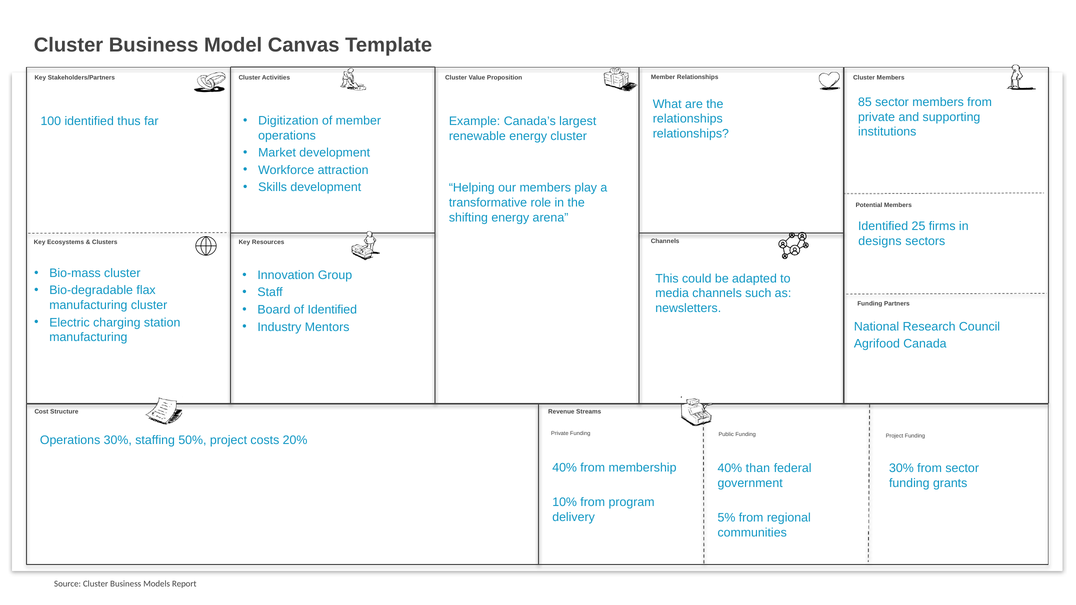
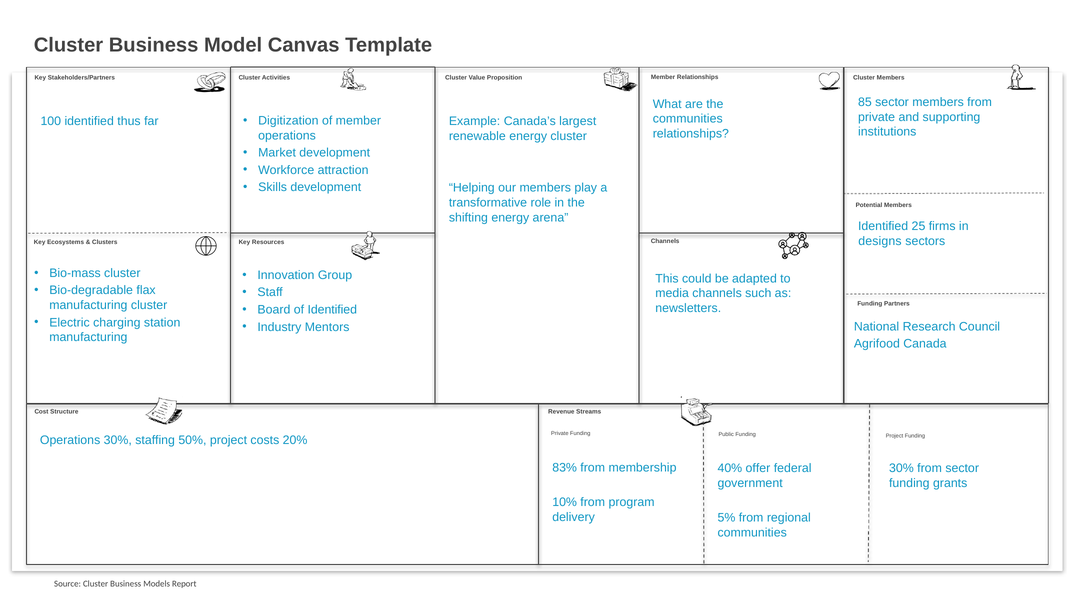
relationships at (688, 119): relationships -> communities
40% at (565, 468): 40% -> 83%
than: than -> offer
